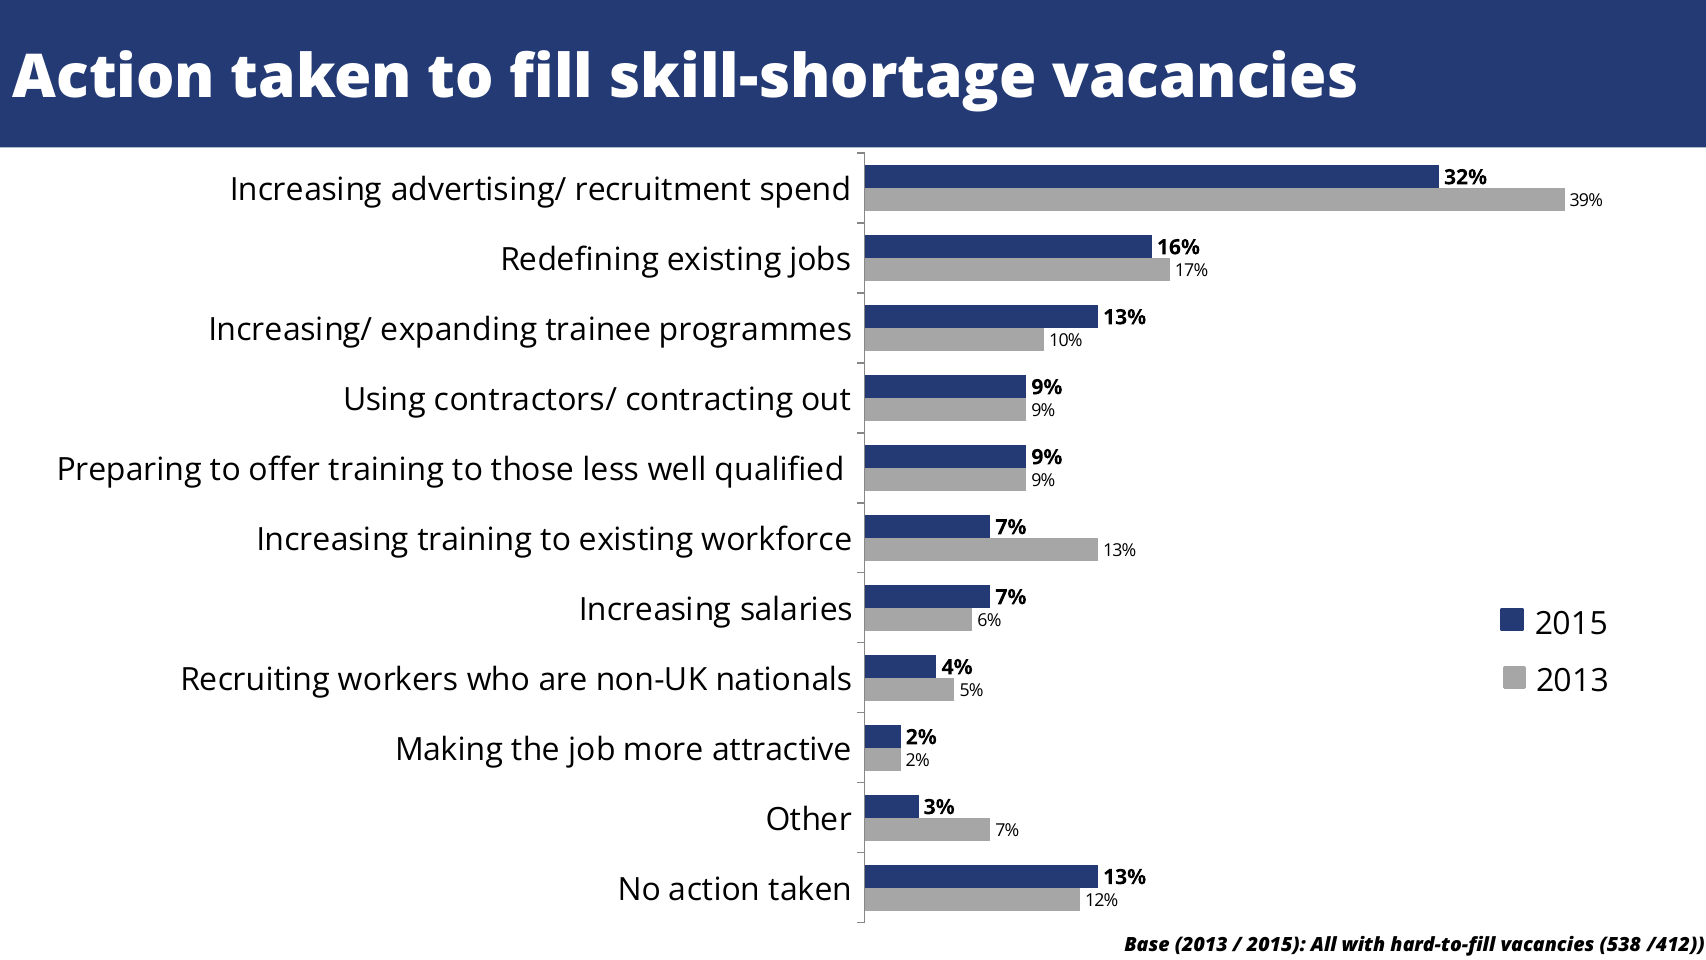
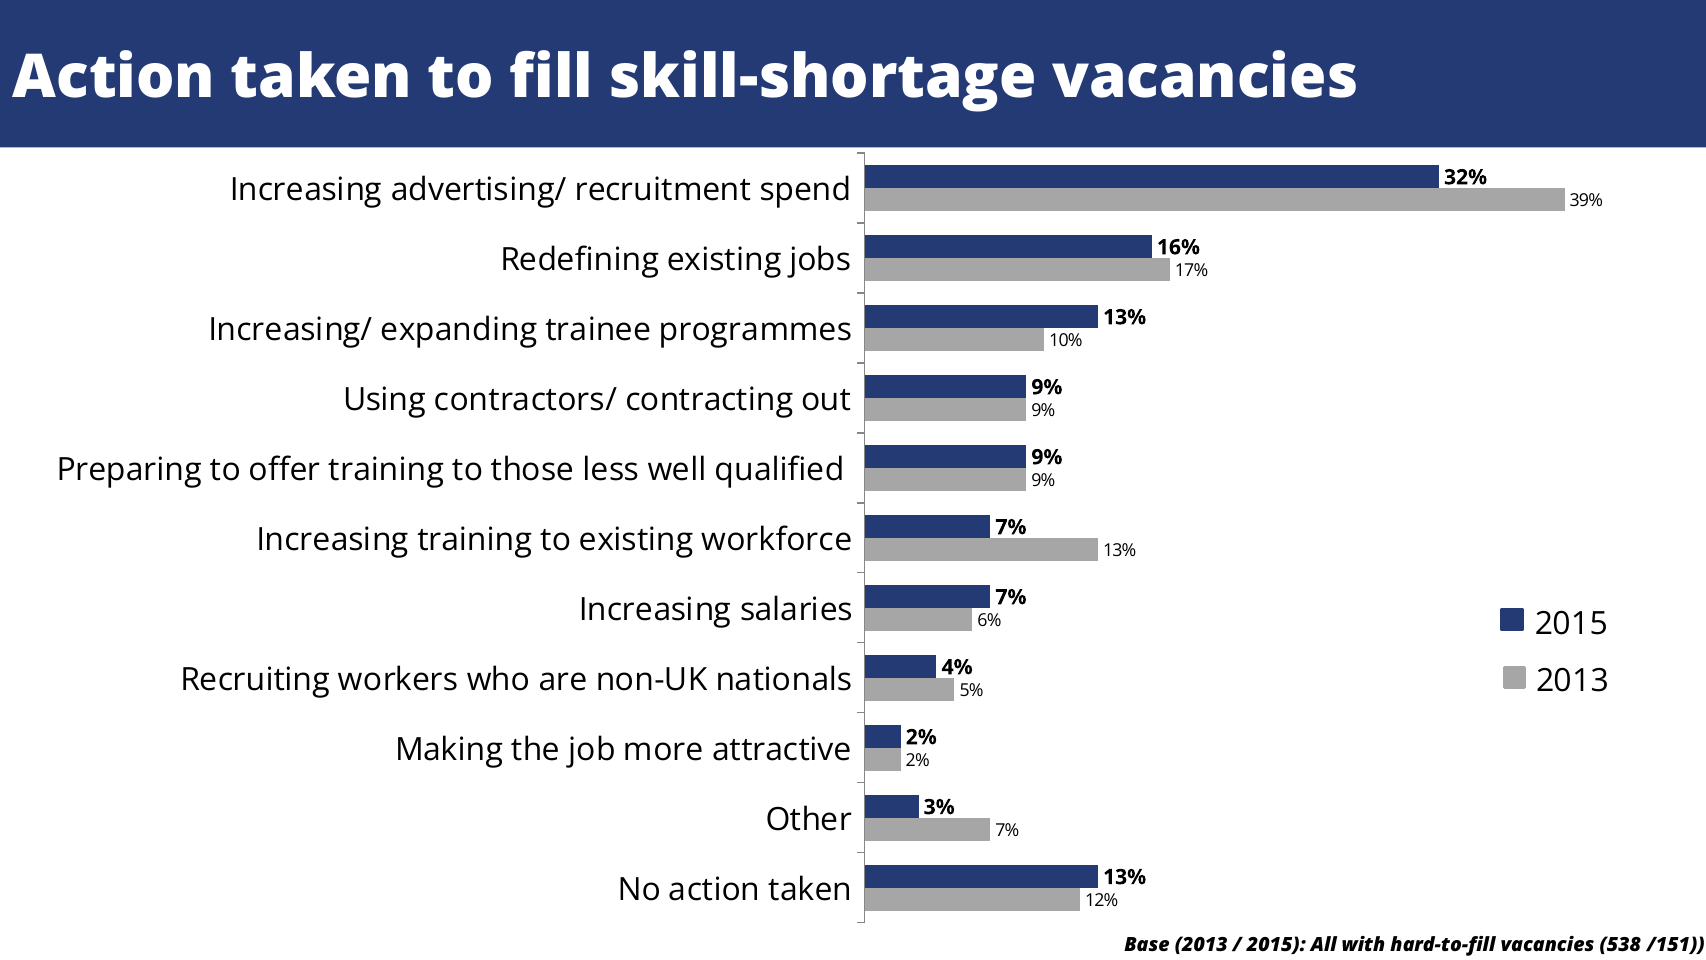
/412: /412 -> /151
